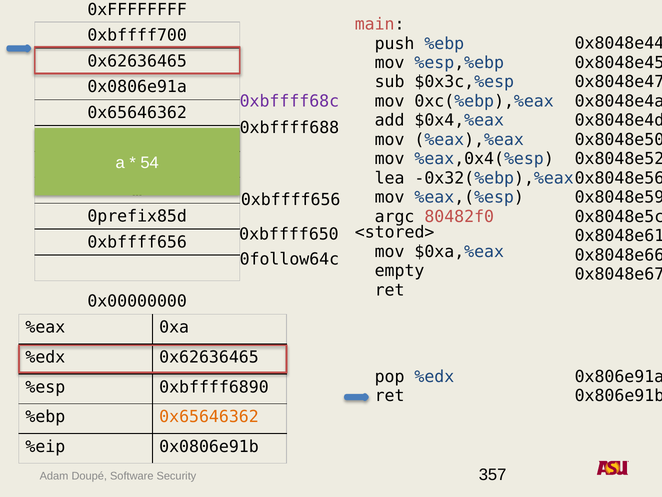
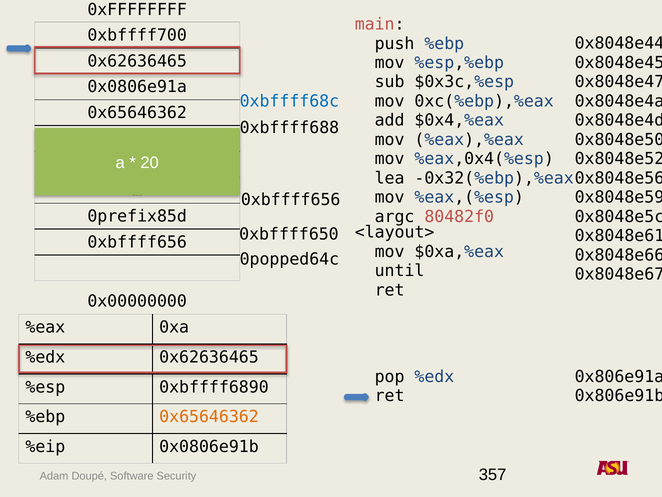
0xbffff68c colour: purple -> blue
54: 54 -> 20
<stored>: <stored> -> <layout>
0follow64c: 0follow64c -> 0popped64c
empty: empty -> until
